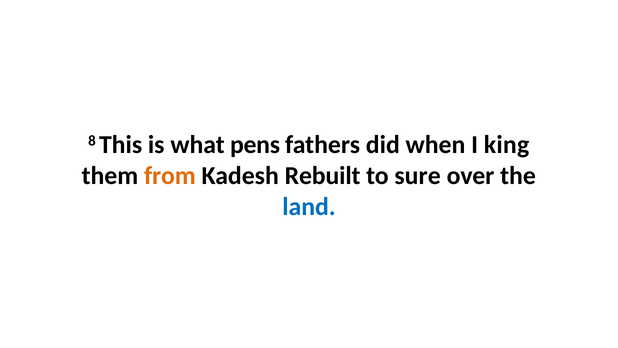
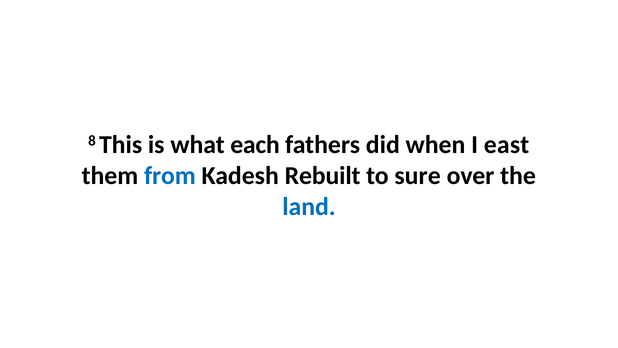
pens: pens -> each
king: king -> east
from colour: orange -> blue
